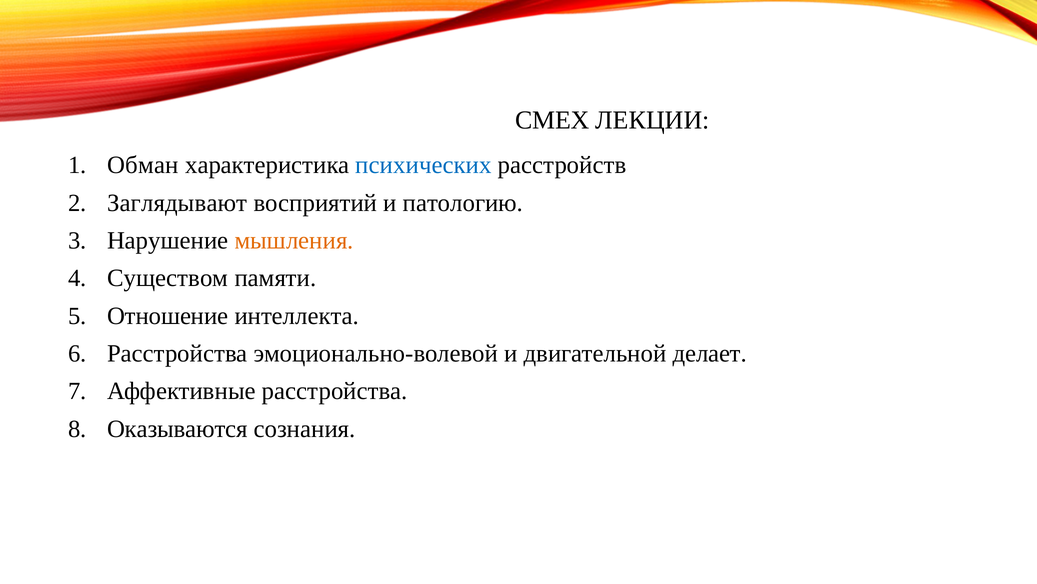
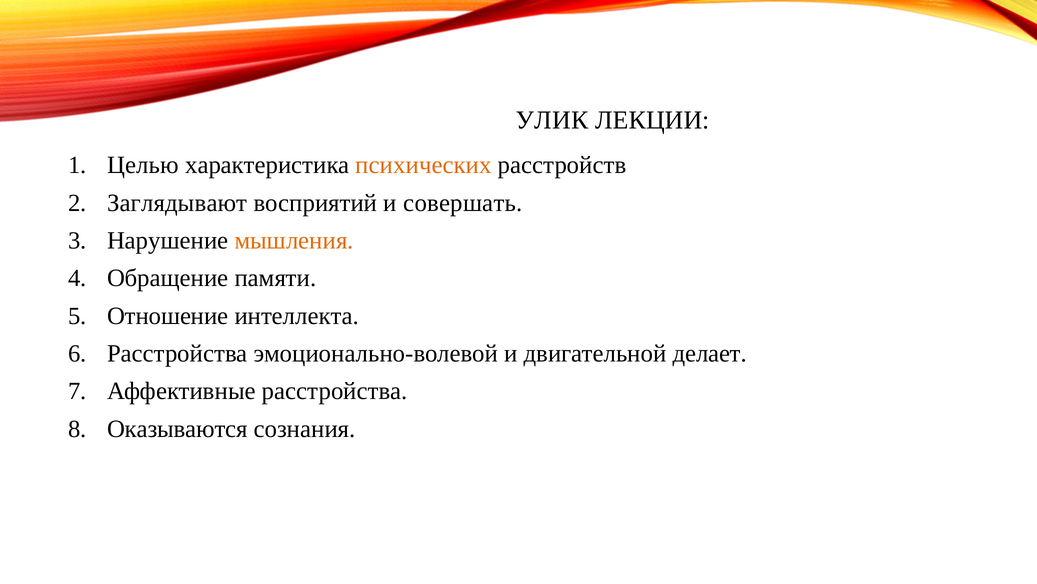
СМЕХ: СМЕХ -> УЛИК
Обман: Обман -> Целью
психических colour: blue -> orange
патологию: патологию -> совершать
Существом: Существом -> Обращение
